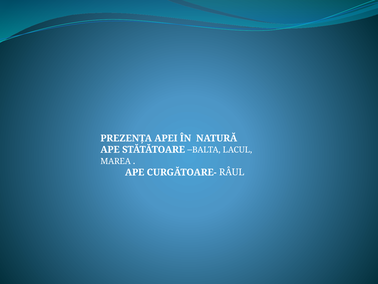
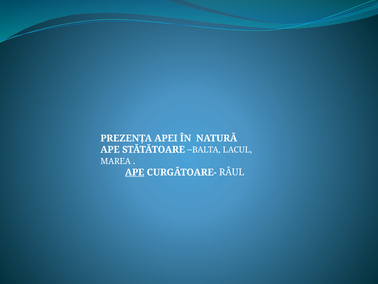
APE at (135, 172) underline: none -> present
